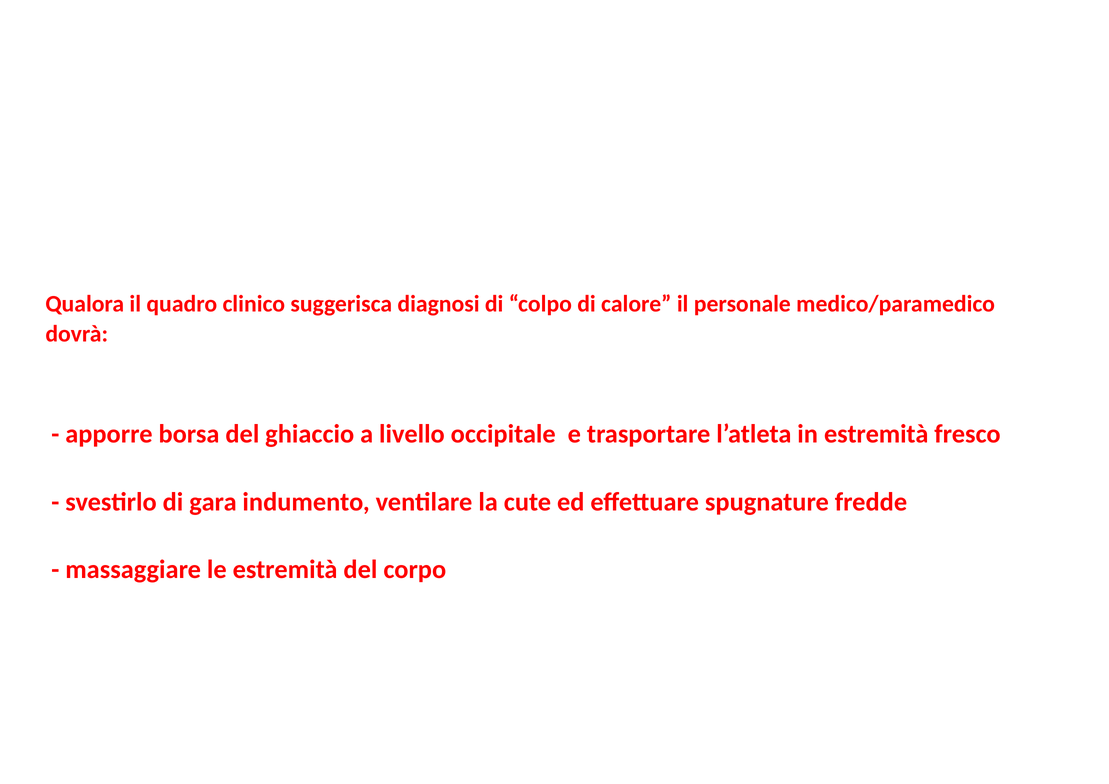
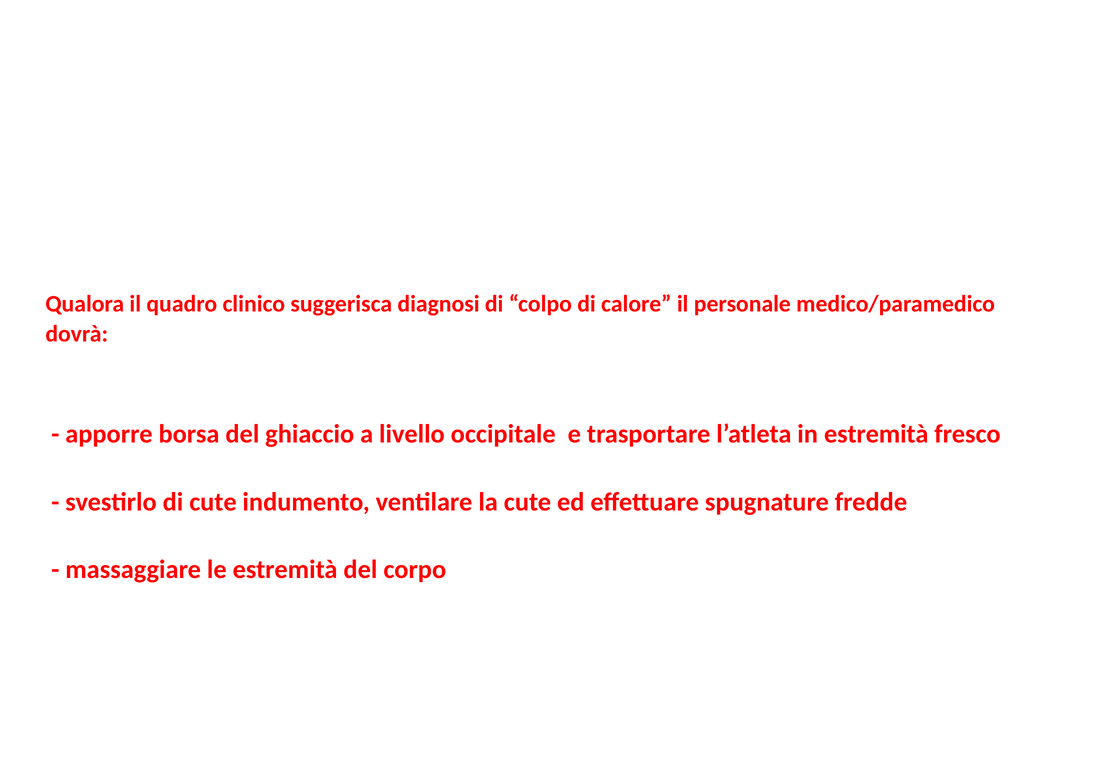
di gara: gara -> cute
